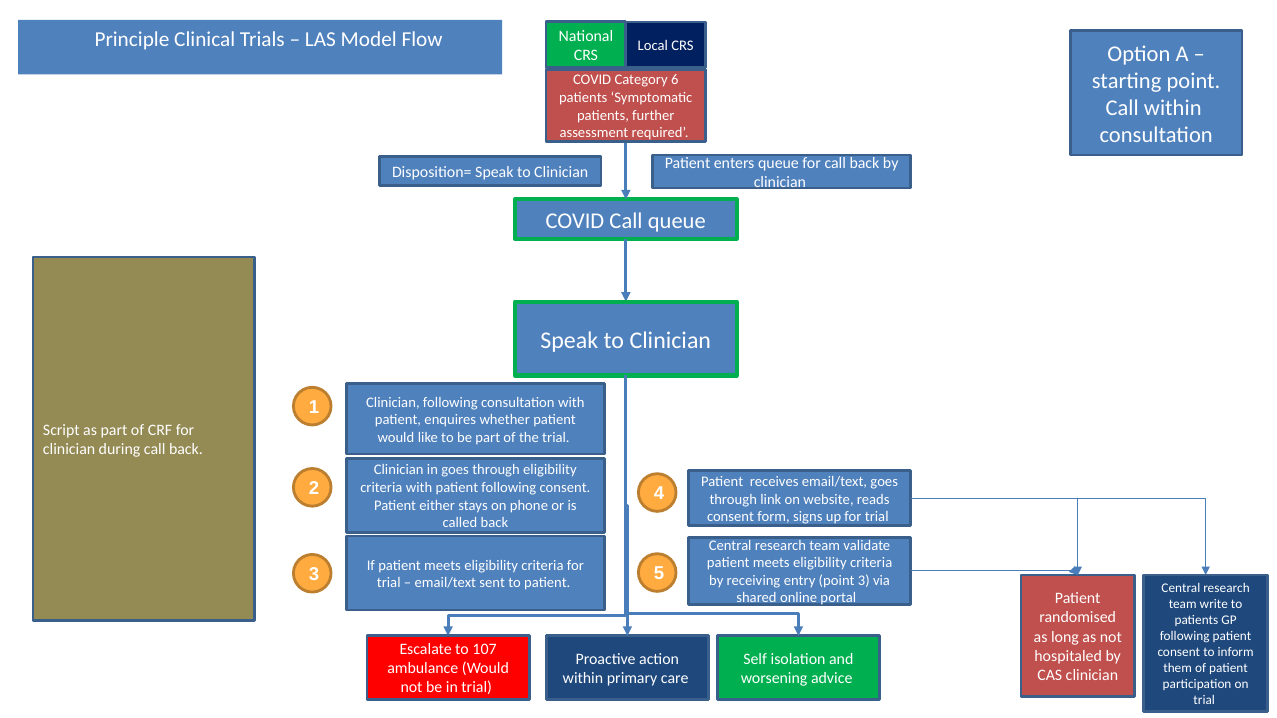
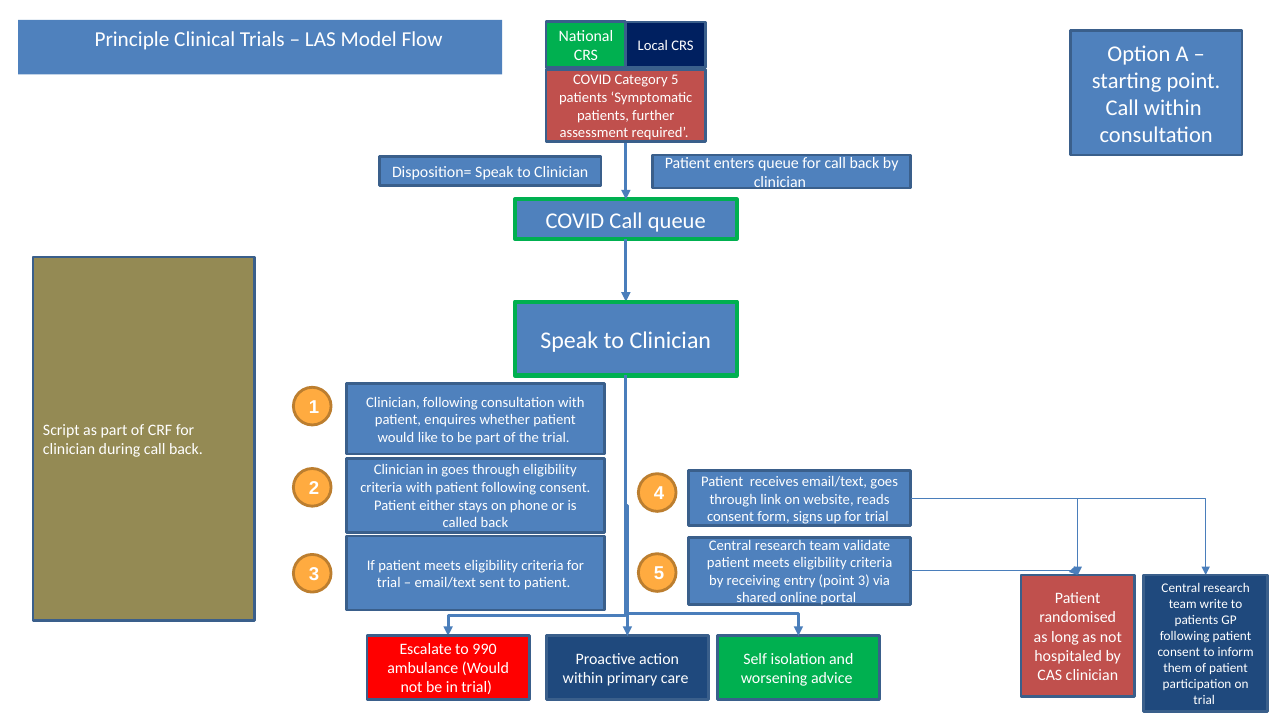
Category 6: 6 -> 5
107: 107 -> 990
